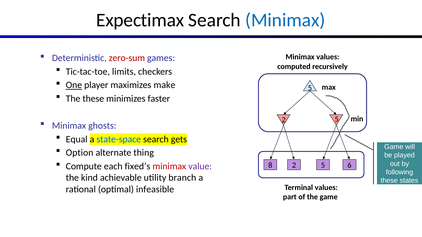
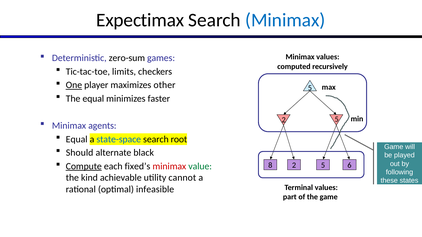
zero-sum colour: red -> black
make: make -> other
The these: these -> equal
ghosts: ghosts -> agents
gets: gets -> root
Option: Option -> Should
thing: thing -> black
Compute underline: none -> present
value colour: purple -> green
branch: branch -> cannot
